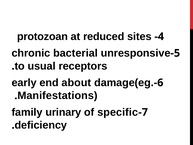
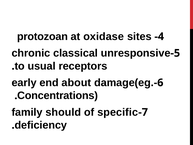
reduced: reduced -> oxidase
bacterial: bacterial -> classical
Manifestations: Manifestations -> Concentrations
urinary: urinary -> should
